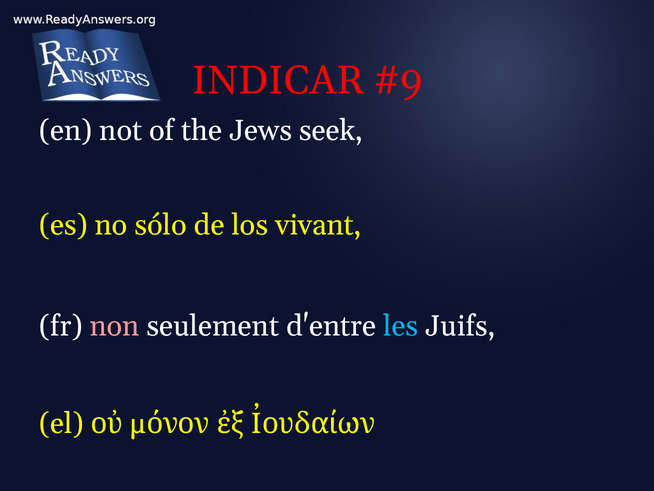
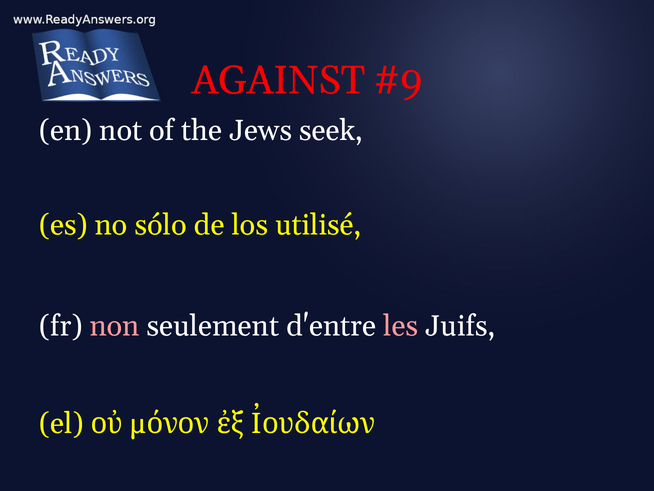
INDICAR: INDICAR -> AGAINST
vivant: vivant -> utilisé
les colour: light blue -> pink
